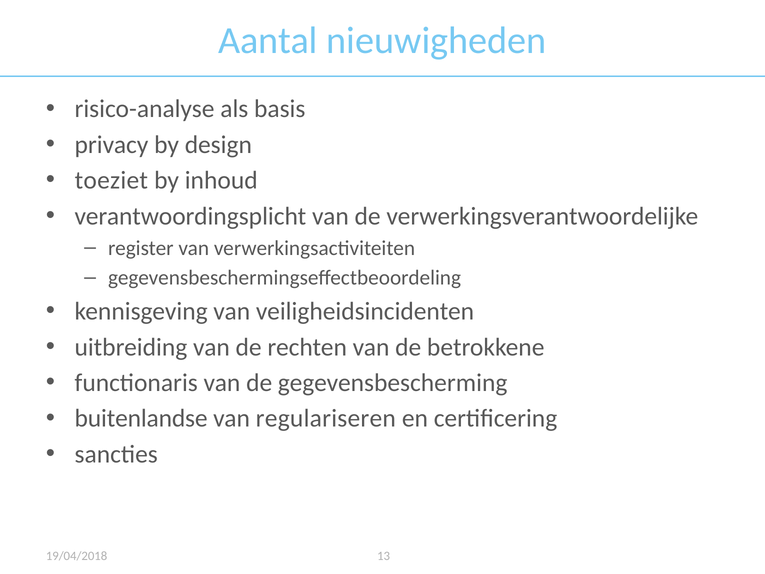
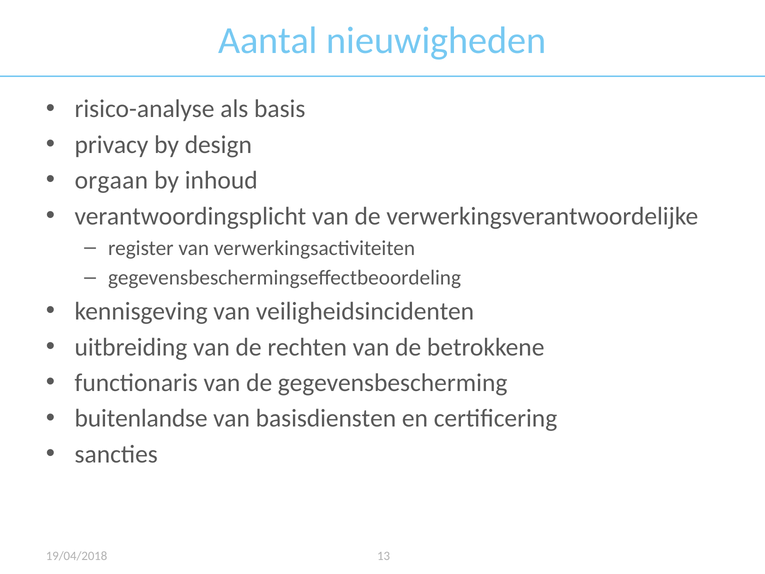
toeziet: toeziet -> orgaan
regulariseren: regulariseren -> basisdiensten
